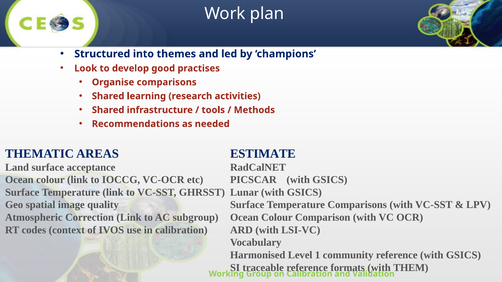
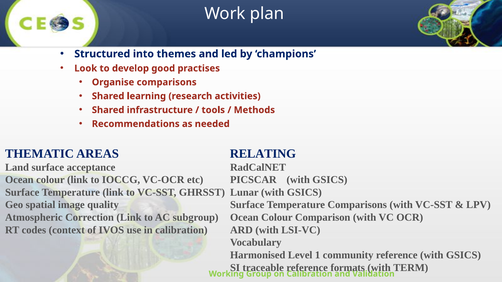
ESTIMATE: ESTIMATE -> RELATING
THEM: THEM -> TERM
